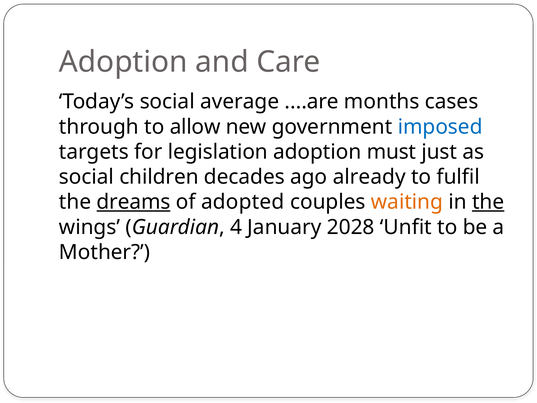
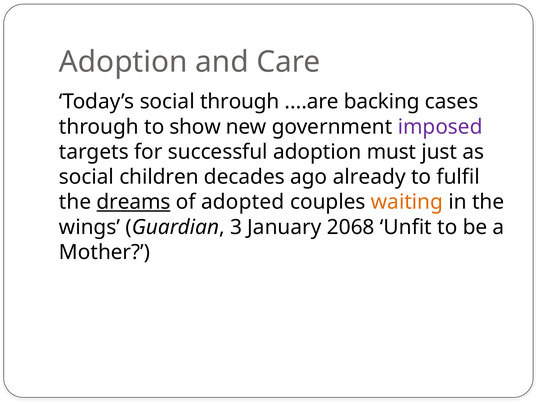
social average: average -> through
months: months -> backing
allow: allow -> show
imposed colour: blue -> purple
legislation: legislation -> successful
the at (488, 202) underline: present -> none
4: 4 -> 3
2028: 2028 -> 2068
